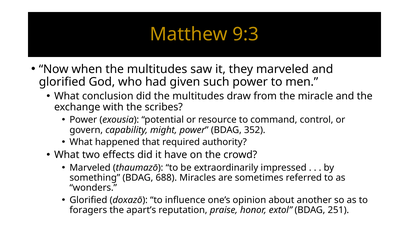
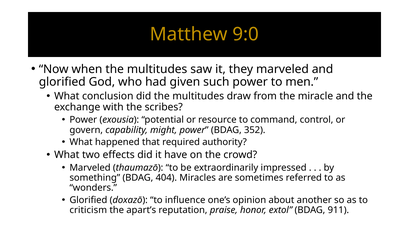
9:3: 9:3 -> 9:0
688: 688 -> 404
foragers: foragers -> criticism
251: 251 -> 911
